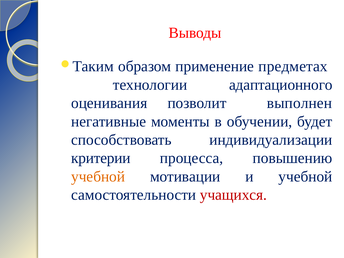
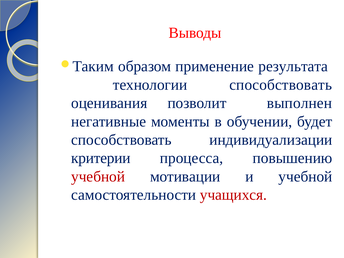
предметах: предметах -> результата
технологии адаптационного: адаптационного -> способствовать
учебной at (98, 177) colour: orange -> red
